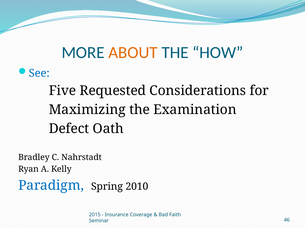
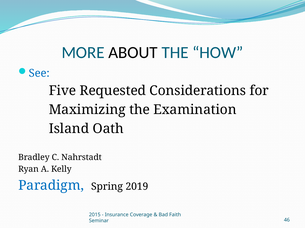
ABOUT colour: orange -> black
Defect: Defect -> Island
2010: 2010 -> 2019
